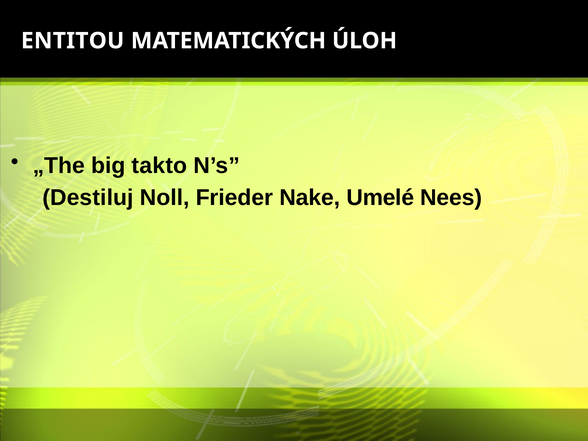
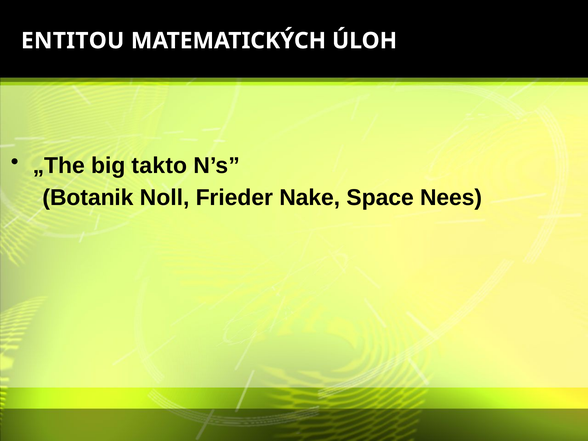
Destiluj: Destiluj -> Botanik
Umelé: Umelé -> Space
